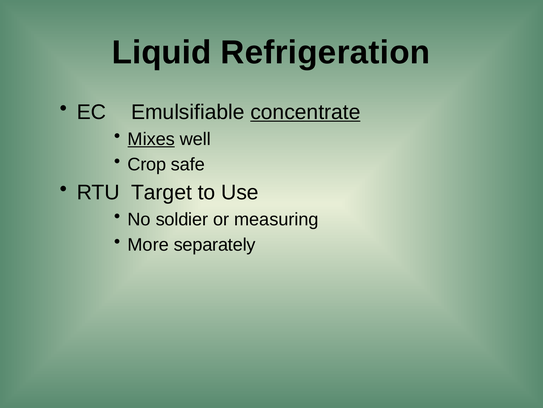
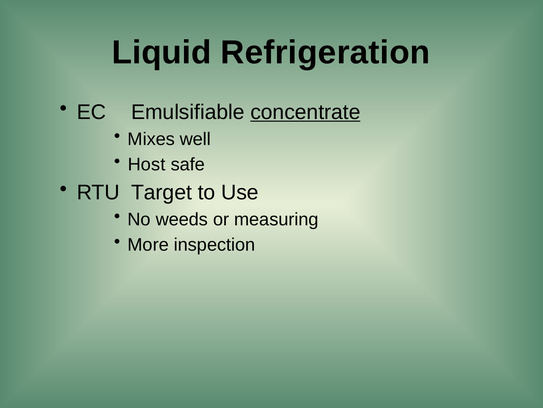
Mixes underline: present -> none
Crop: Crop -> Host
soldier: soldier -> weeds
separately: separately -> inspection
